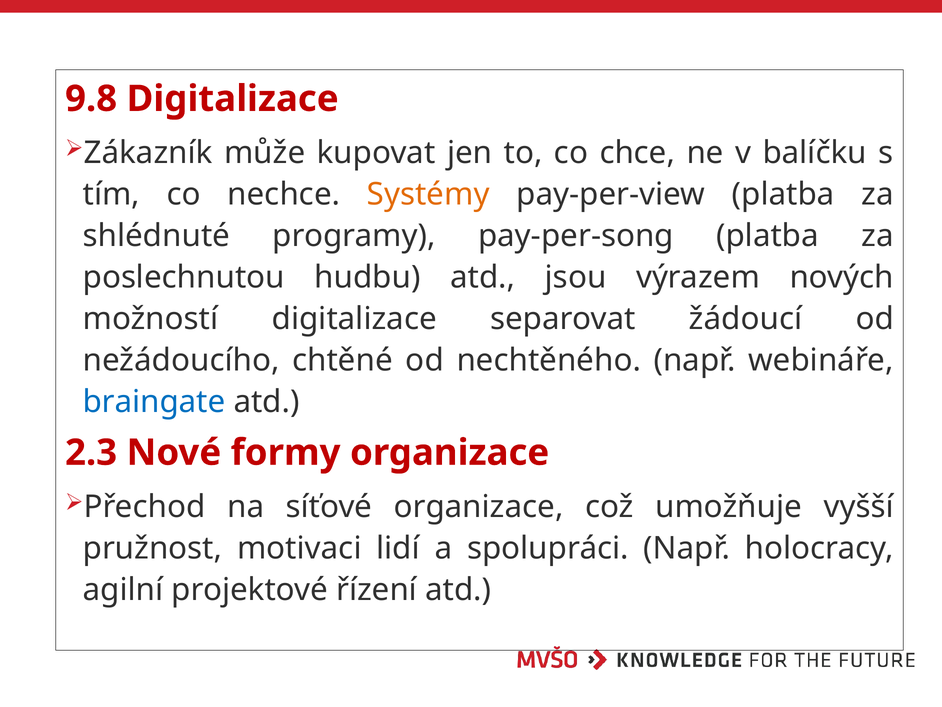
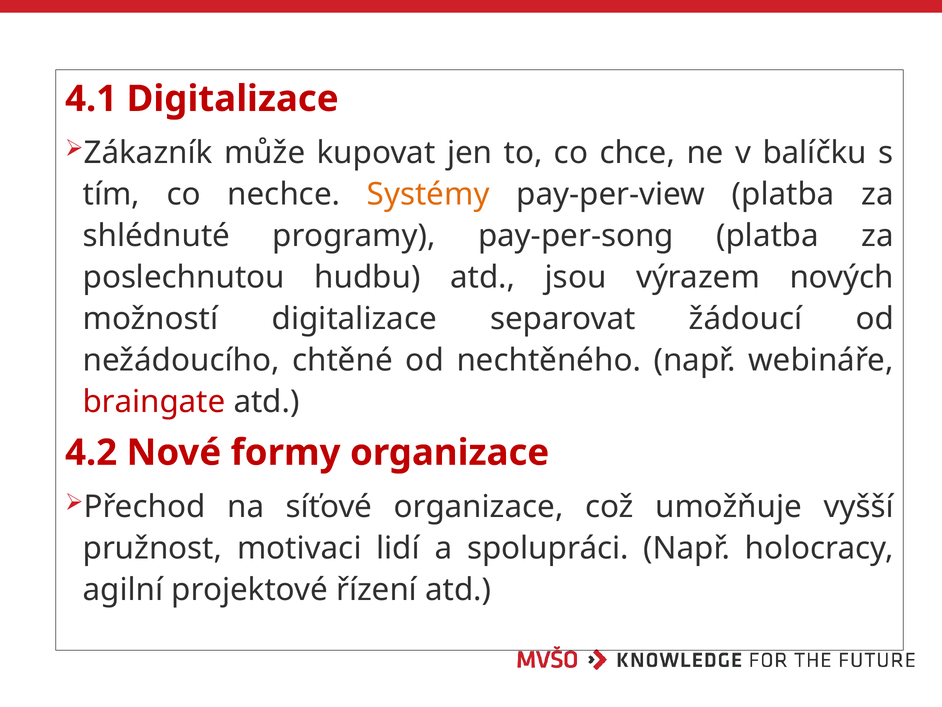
9.8: 9.8 -> 4.1
braingate colour: blue -> red
2.3: 2.3 -> 4.2
